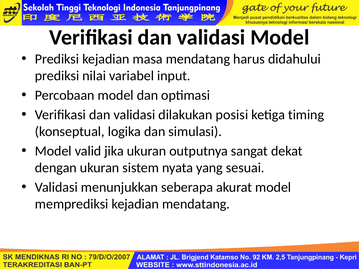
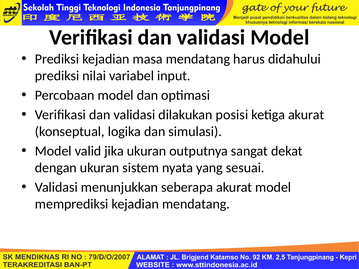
ketiga timing: timing -> akurat
